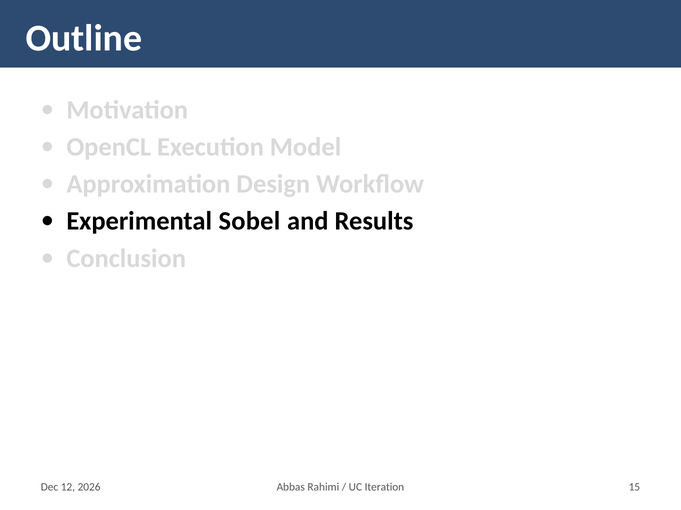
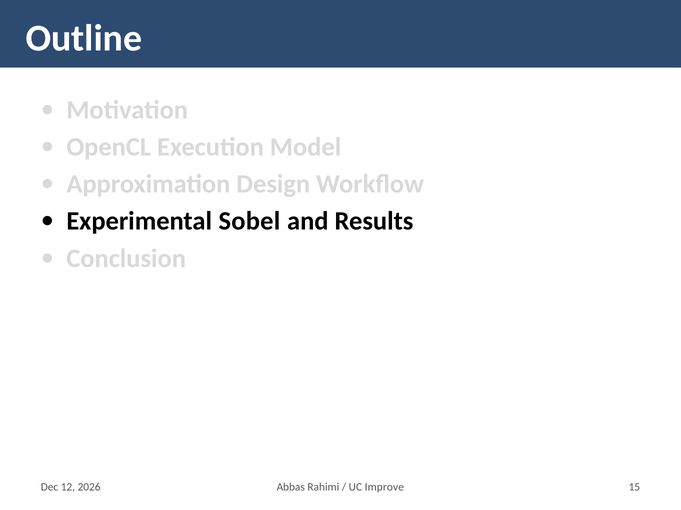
Iteration: Iteration -> Improve
